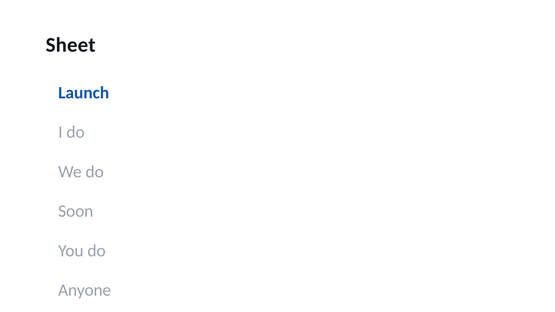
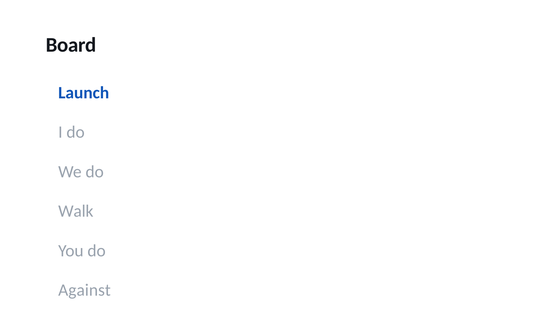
Sheet: Sheet -> Board
Soon: Soon -> Walk
Anyone: Anyone -> Against
